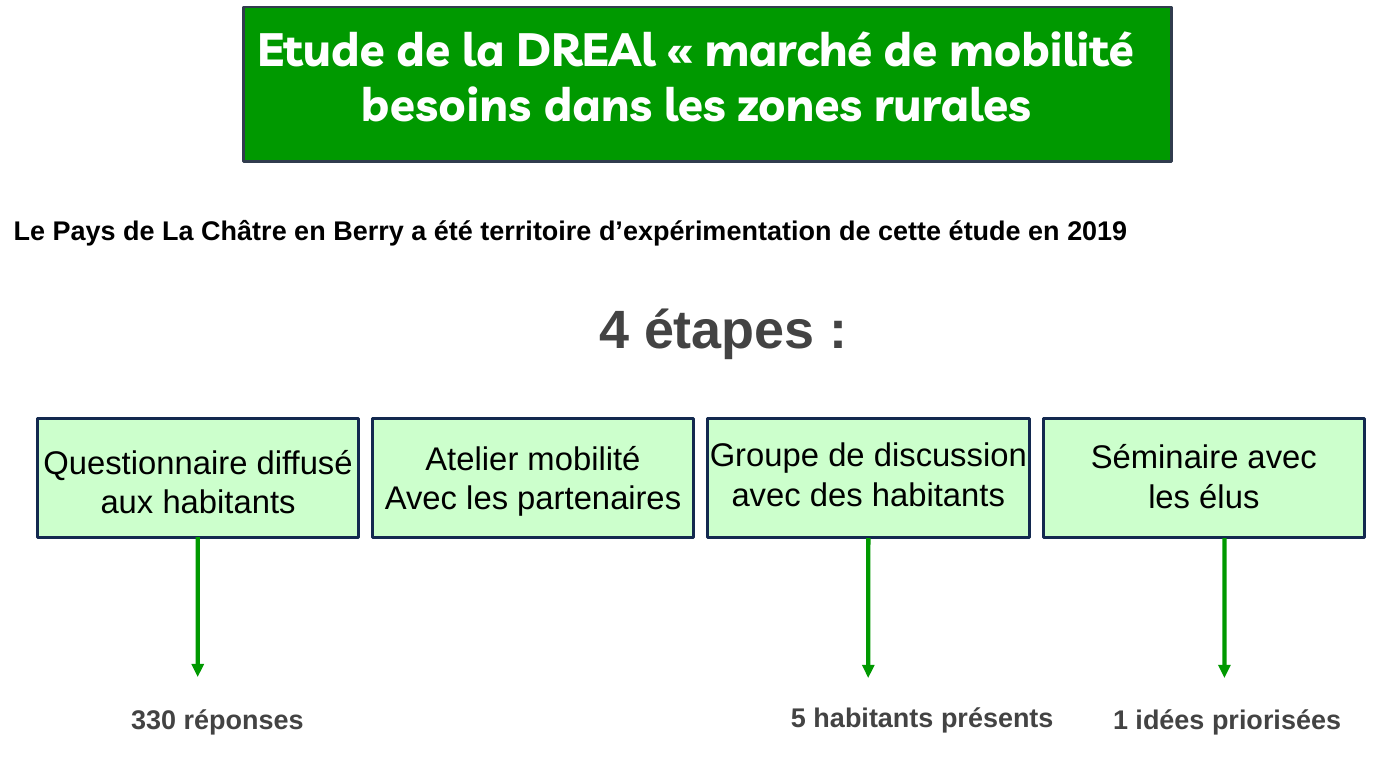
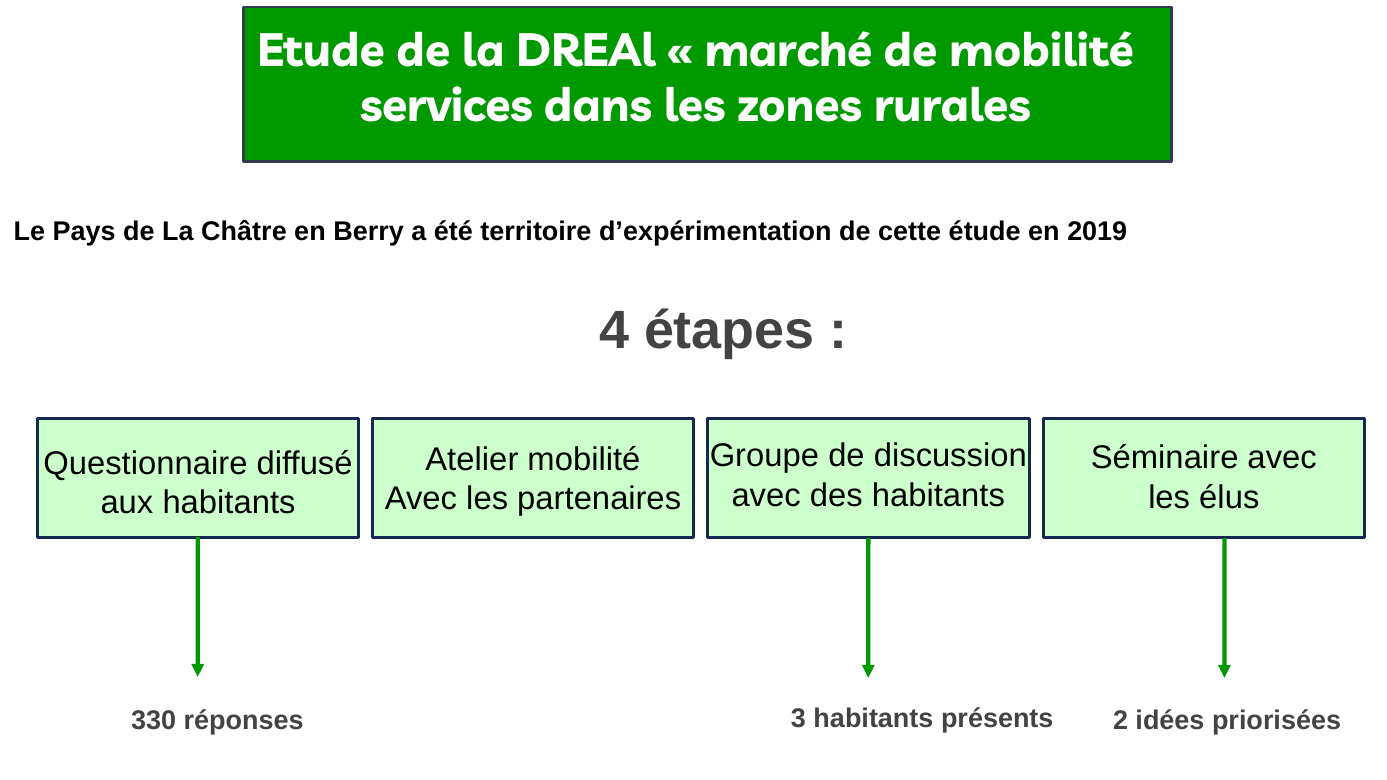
besoins: besoins -> services
5: 5 -> 3
1: 1 -> 2
